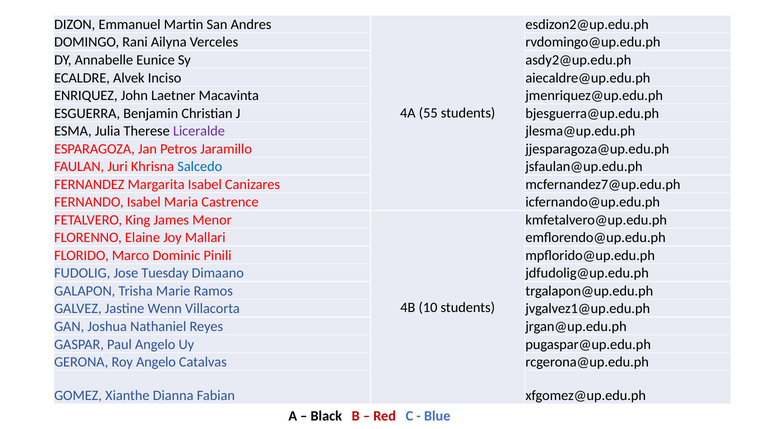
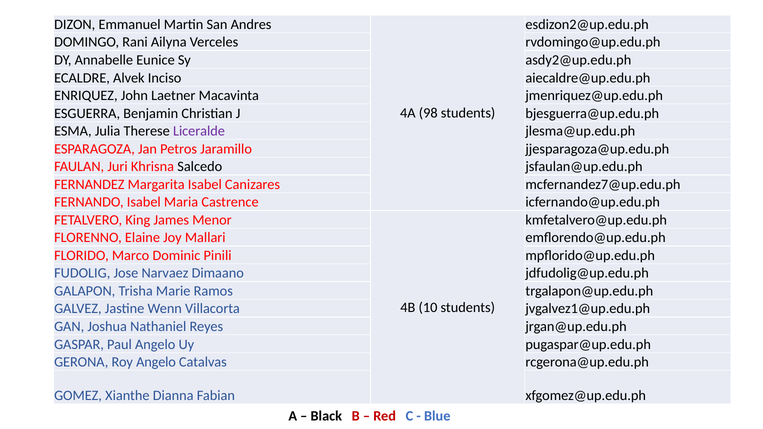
55: 55 -> 98
Salcedo colour: blue -> black
Tuesday: Tuesday -> Narvaez
